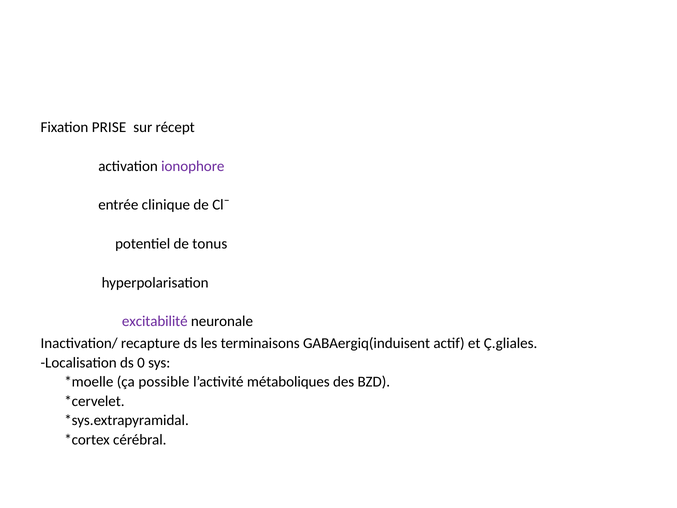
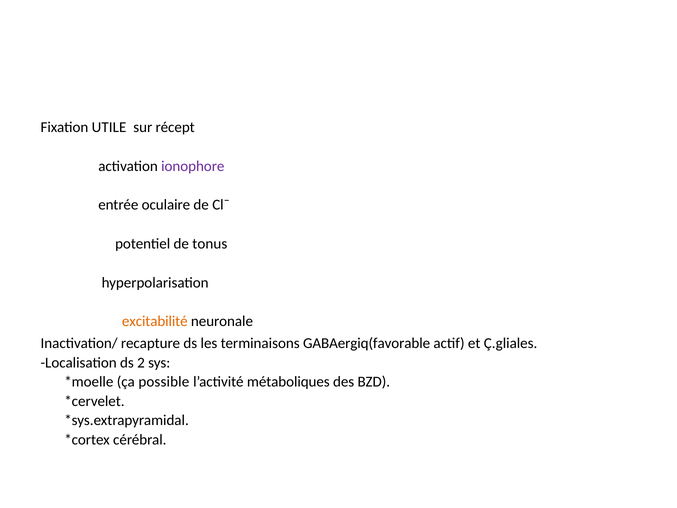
PRISE: PRISE -> UTILE
clinique: clinique -> oculaire
excitabilité colour: purple -> orange
GABAergiq(induisent: GABAergiq(induisent -> GABAergiq(favorable
0: 0 -> 2
